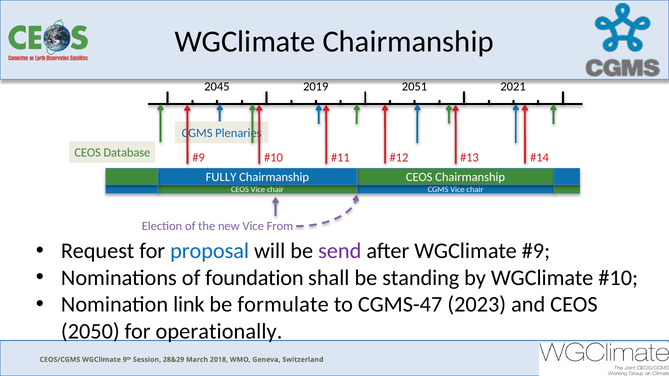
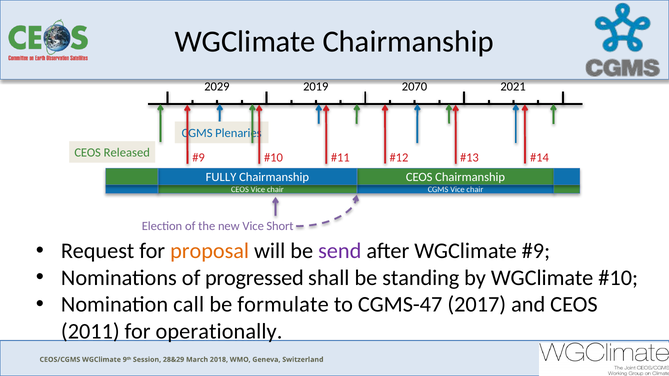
2045: 2045 -> 2029
2051: 2051 -> 2070
Database: Database -> Released
From: From -> Short
proposal colour: blue -> orange
foundation: foundation -> progressed
link: link -> call
2023: 2023 -> 2017
2050: 2050 -> 2011
